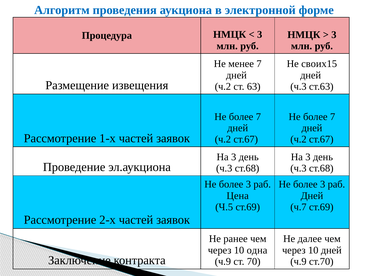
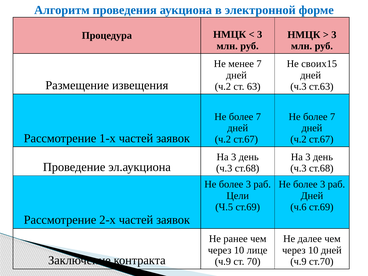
Цена: Цена -> Цели
ч.7: ч.7 -> ч.6
одна: одна -> лице
